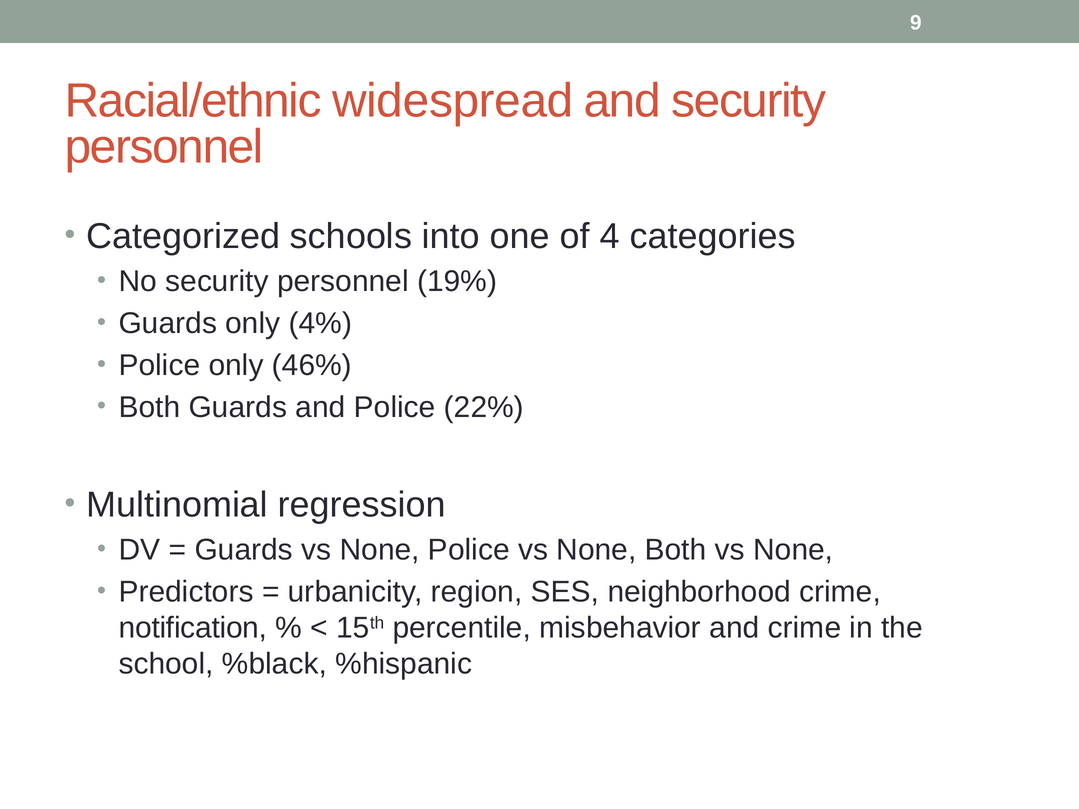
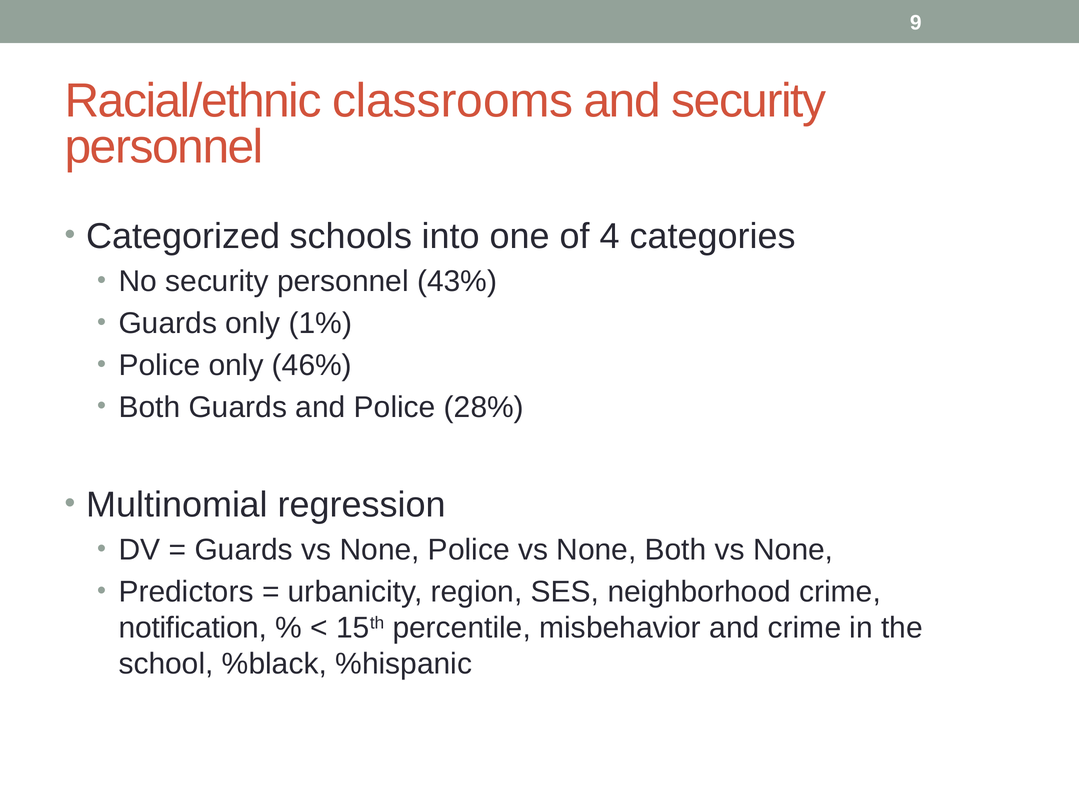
widespread: widespread -> classrooms
19%: 19% -> 43%
4%: 4% -> 1%
22%: 22% -> 28%
